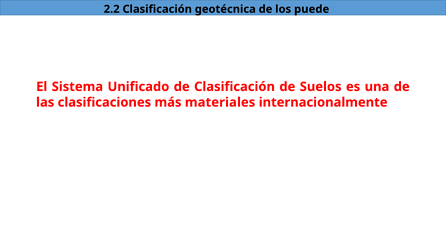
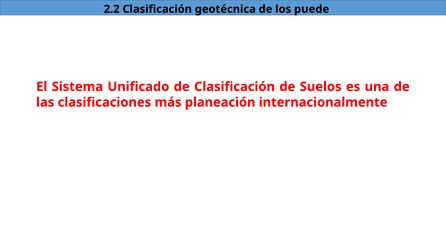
materiales: materiales -> planeación
